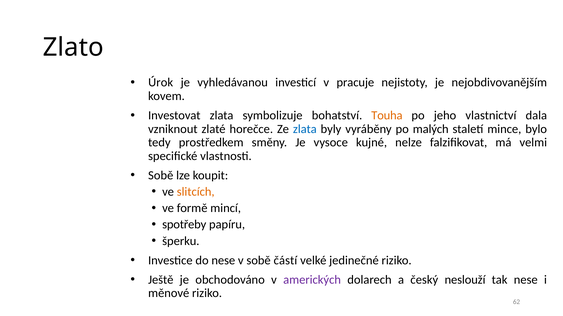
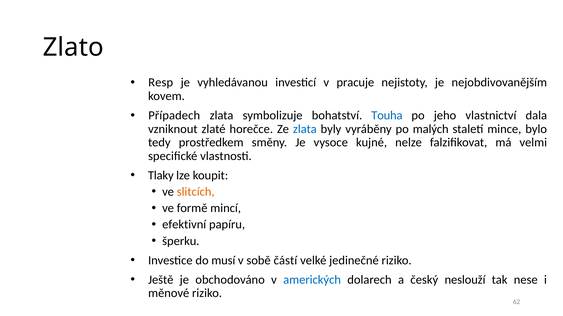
Úrok: Úrok -> Resp
Investovat: Investovat -> Případech
Touha colour: orange -> blue
Sobě at (161, 176): Sobě -> Tlaky
spotřeby: spotřeby -> efektivní
do nese: nese -> musí
amerických colour: purple -> blue
